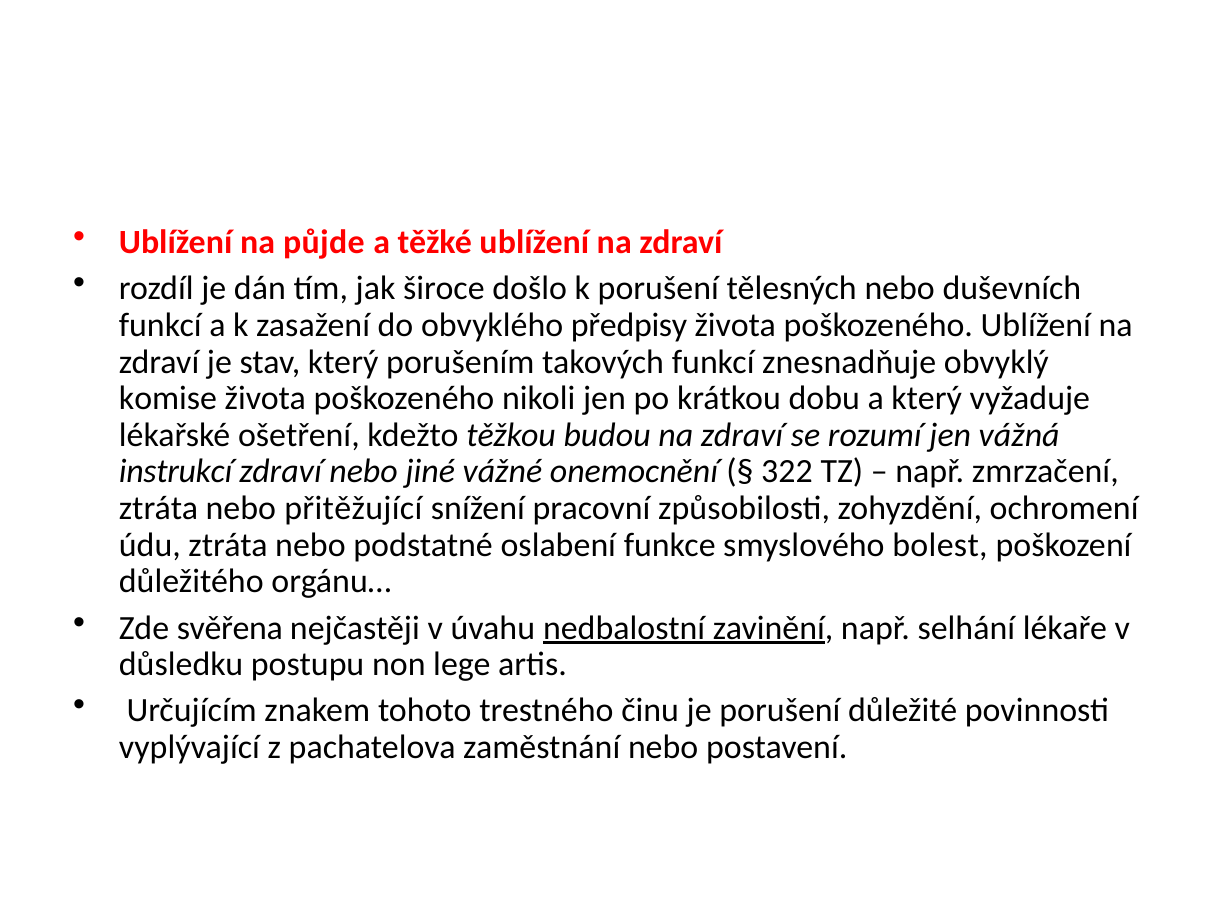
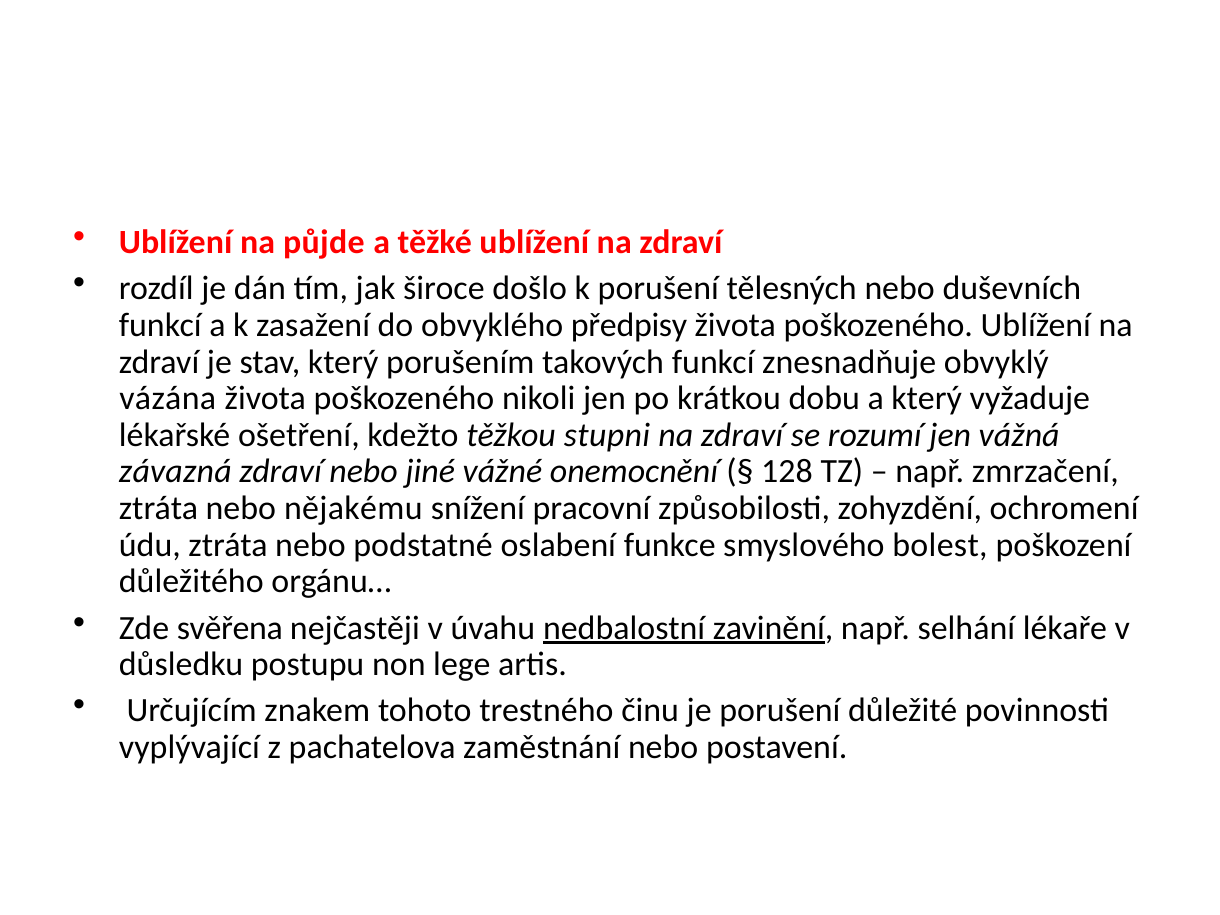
komise: komise -> vázána
budou: budou -> stupni
instrukcí: instrukcí -> závazná
322: 322 -> 128
přitěžující: přitěžující -> nějakému
